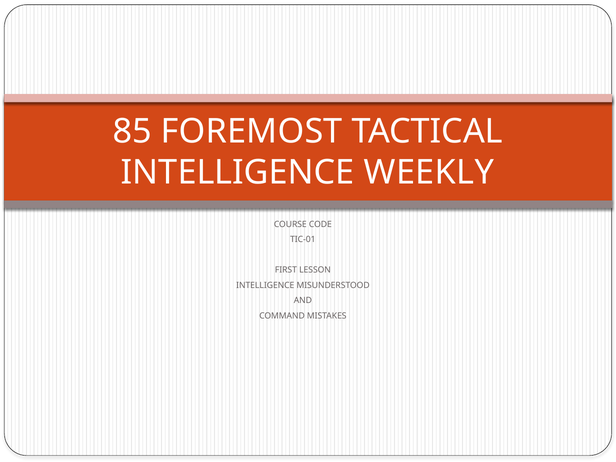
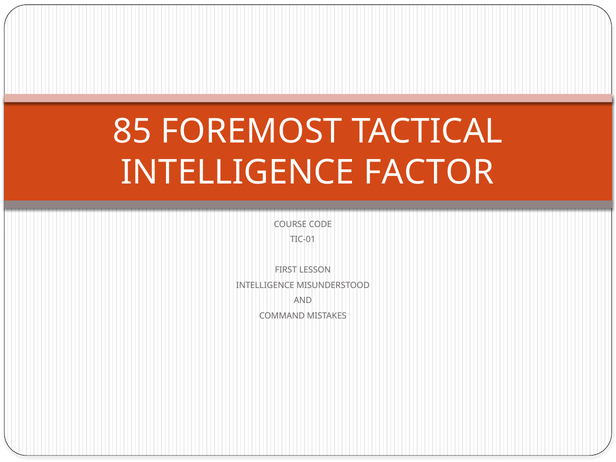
WEEKLY: WEEKLY -> FACTOR
